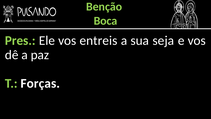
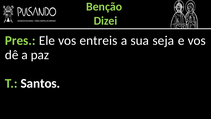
Boca: Boca -> Dizei
Forças: Forças -> Santos
